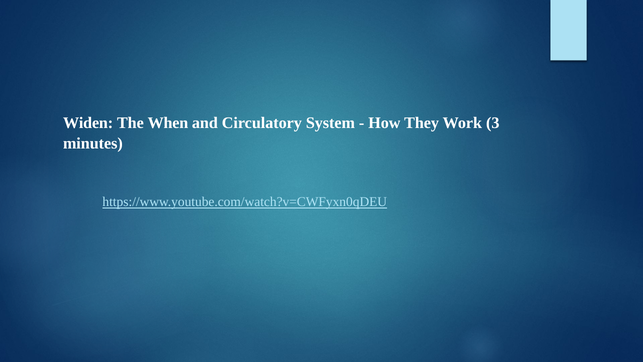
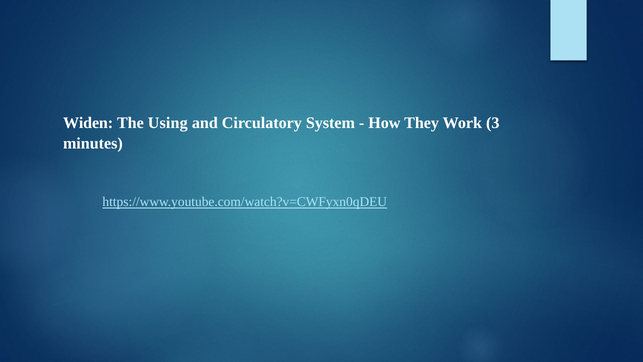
When: When -> Using
